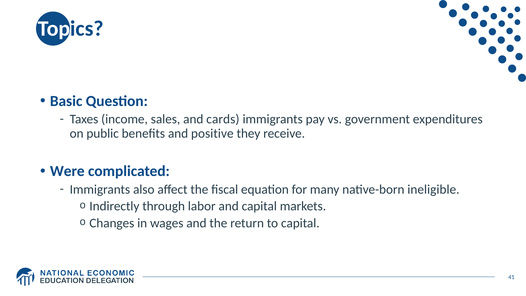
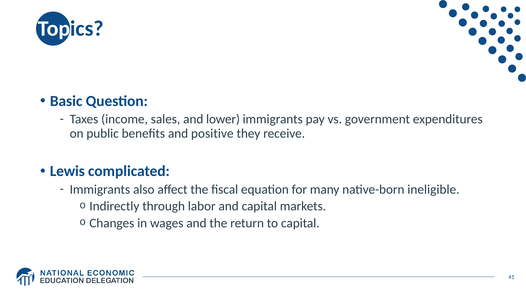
cards: cards -> lower
Were: Were -> Lewis
